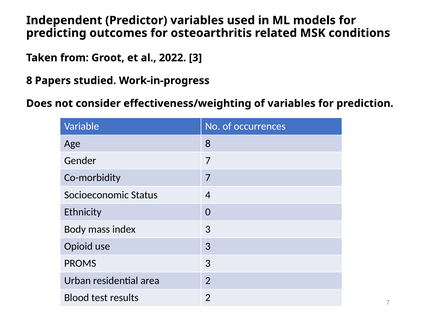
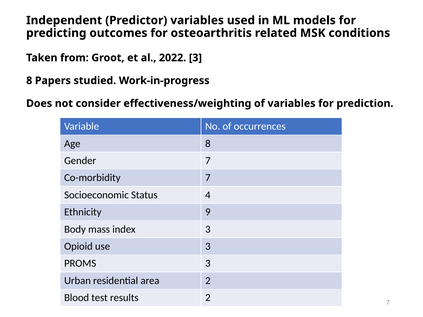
0: 0 -> 9
